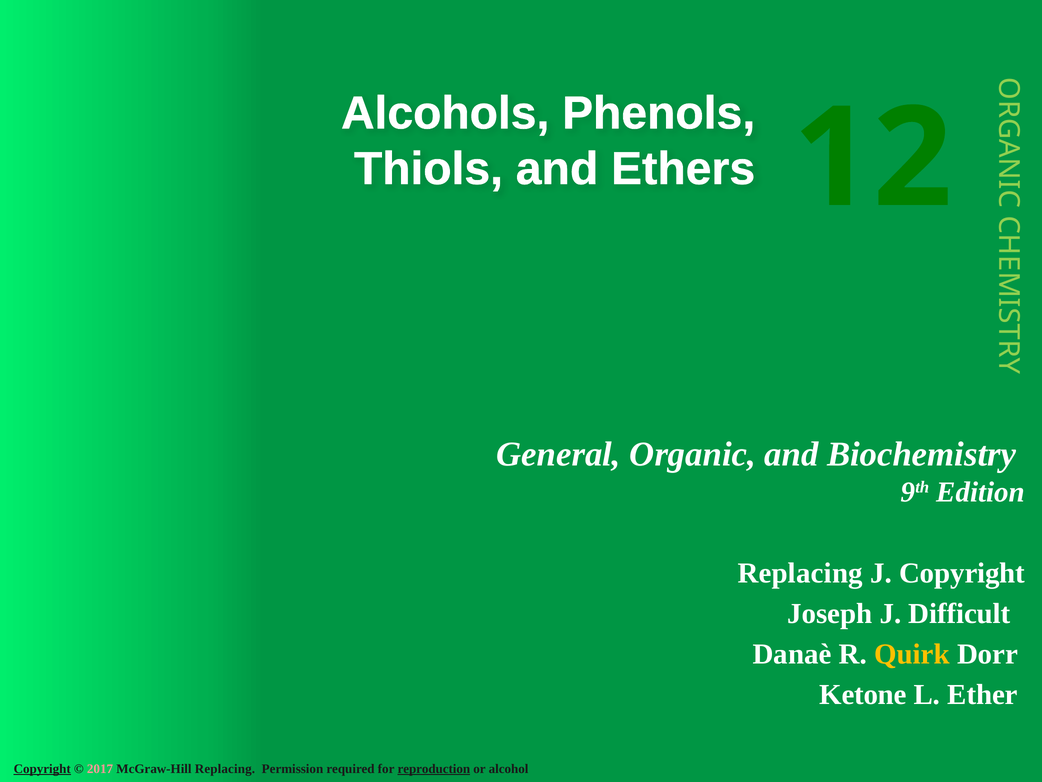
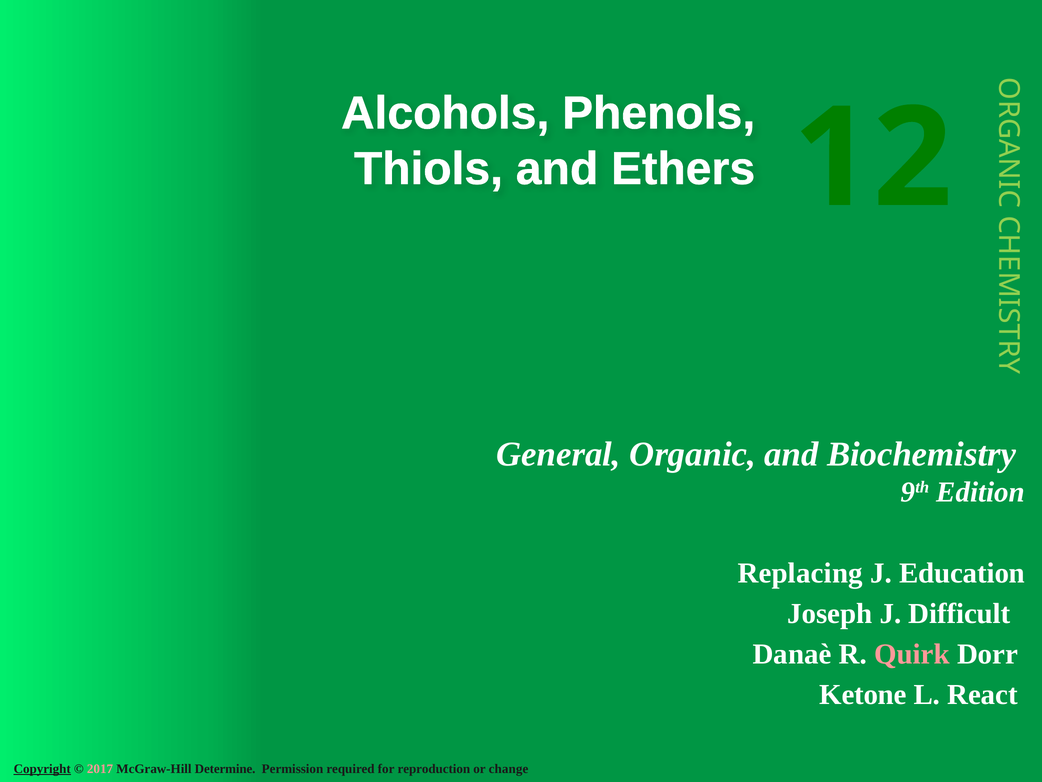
J Copyright: Copyright -> Education
Quirk colour: yellow -> pink
Ether: Ether -> React
McGraw-Hill Replacing: Replacing -> Determine
reproduction underline: present -> none
alcohol: alcohol -> change
